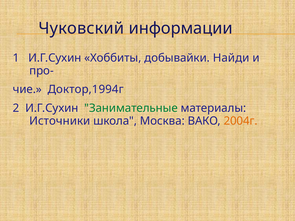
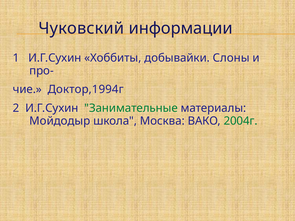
Найди: Найди -> Слоны
Источники: Источники -> Мойдодыр
2004г colour: orange -> green
